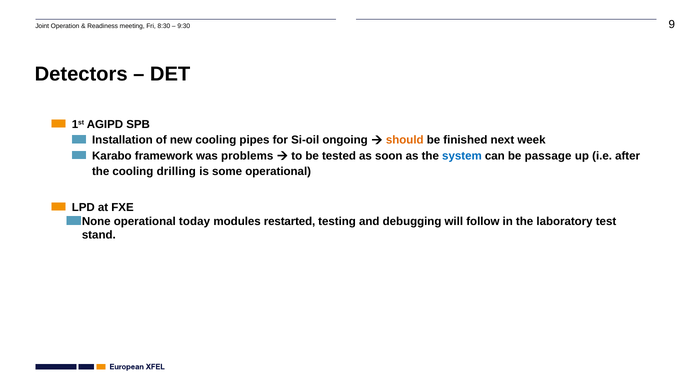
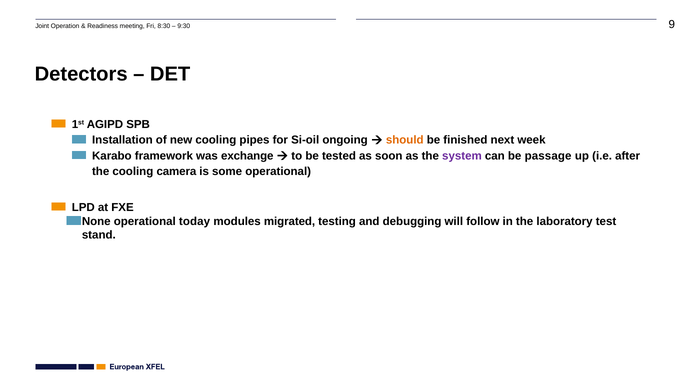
problems: problems -> exchange
system colour: blue -> purple
drilling: drilling -> camera
restarted: restarted -> migrated
